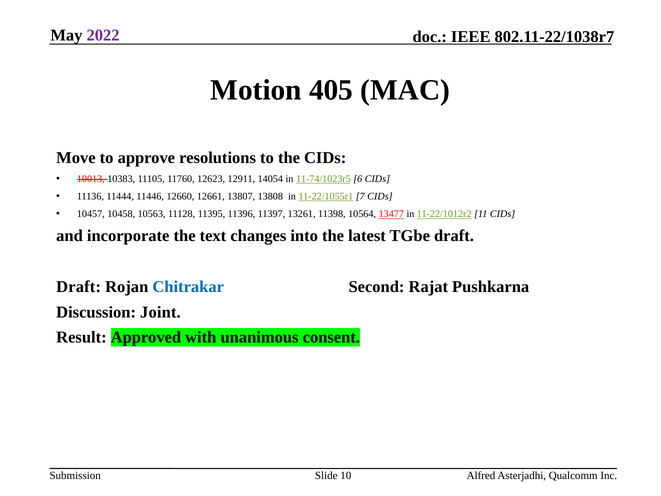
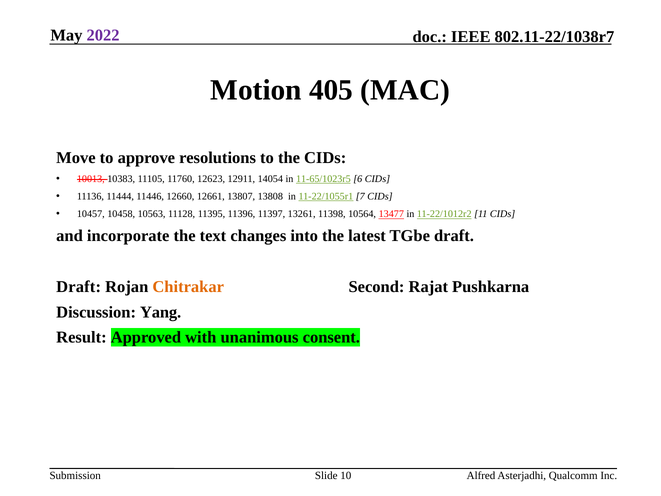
11-74/1023r5: 11-74/1023r5 -> 11-65/1023r5
Chitrakar colour: blue -> orange
Joint: Joint -> Yang
